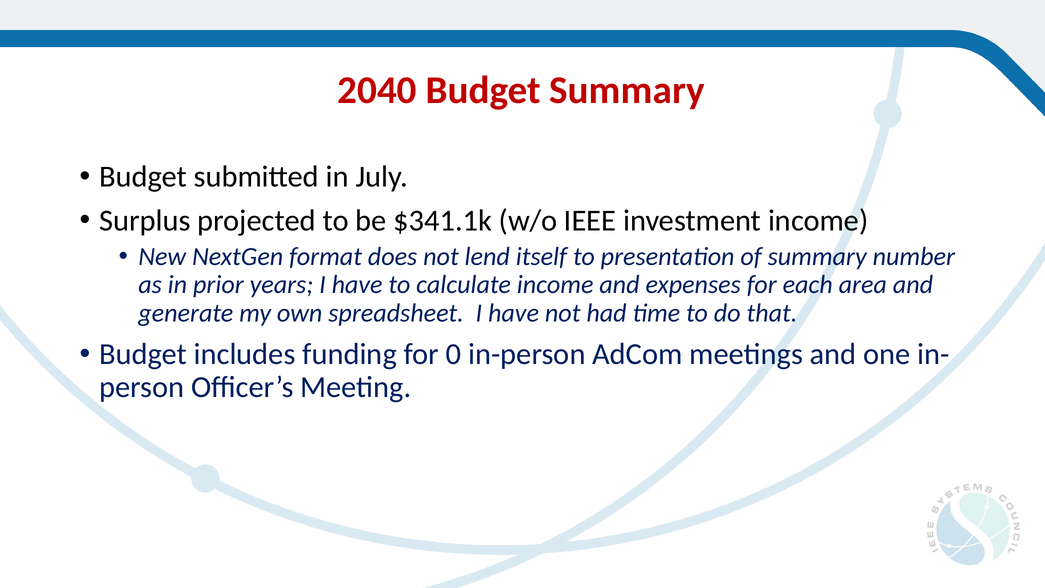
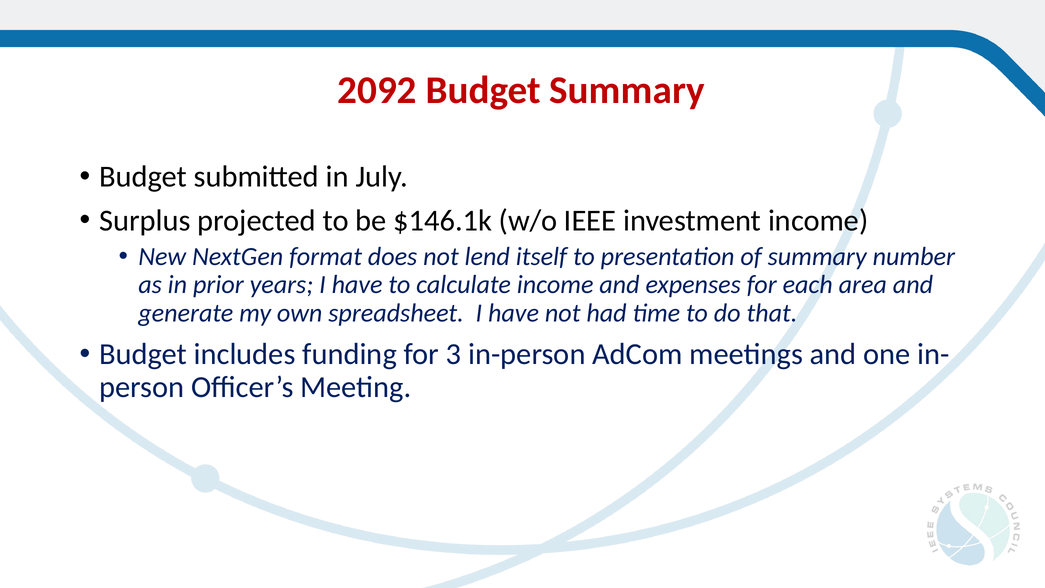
2040: 2040 -> 2092
$341.1k: $341.1k -> $146.1k
0: 0 -> 3
